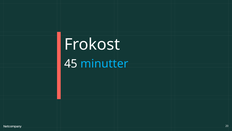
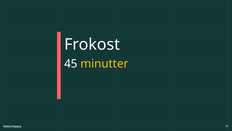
minutter colour: light blue -> yellow
